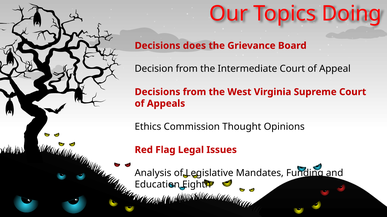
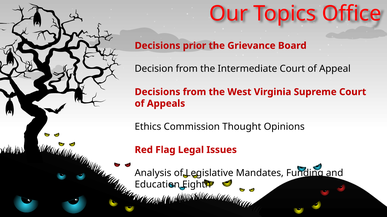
Doing: Doing -> Office
does: does -> prior
